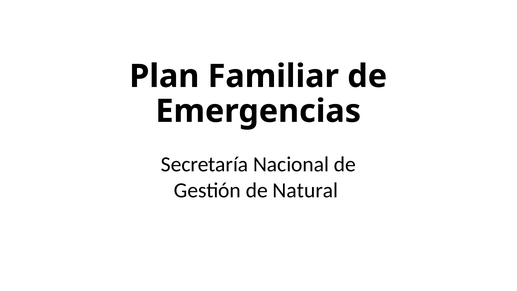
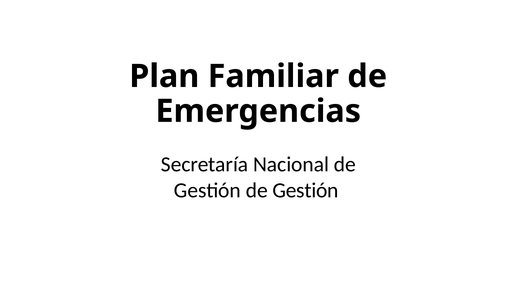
Gestión de Natural: Natural -> Gestión
